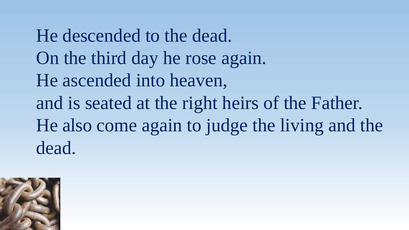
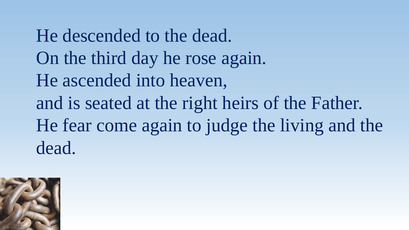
also: also -> fear
